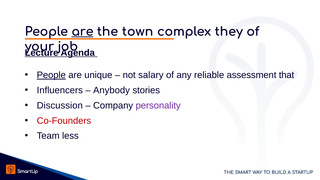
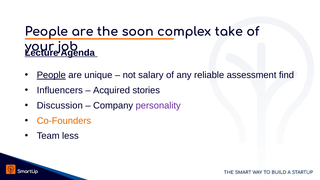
are at (82, 32) underline: present -> none
town: town -> soon
they: they -> take
that: that -> find
Anybody: Anybody -> Acquired
Co-Founders colour: red -> orange
